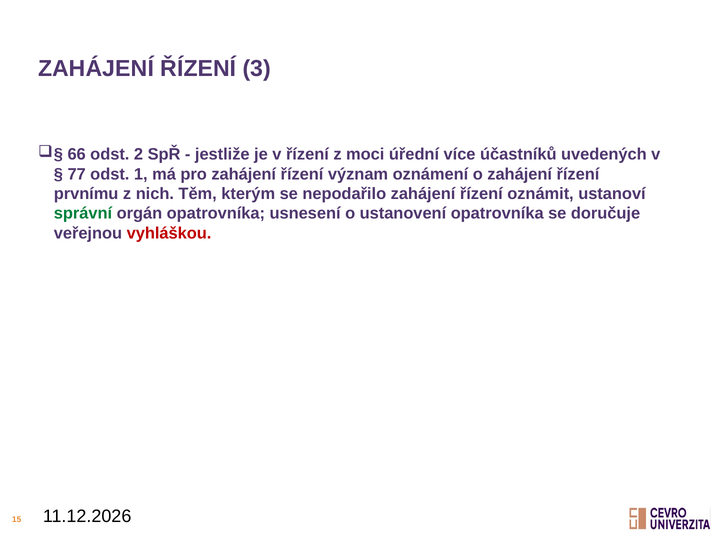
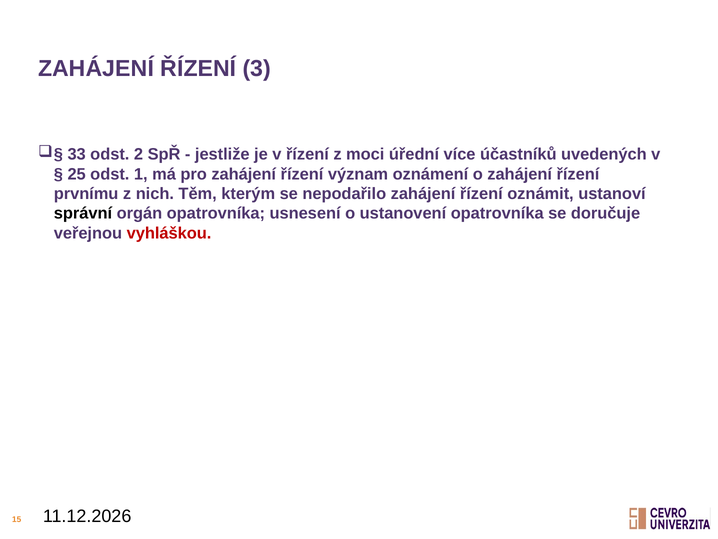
66: 66 -> 33
77: 77 -> 25
správní colour: green -> black
